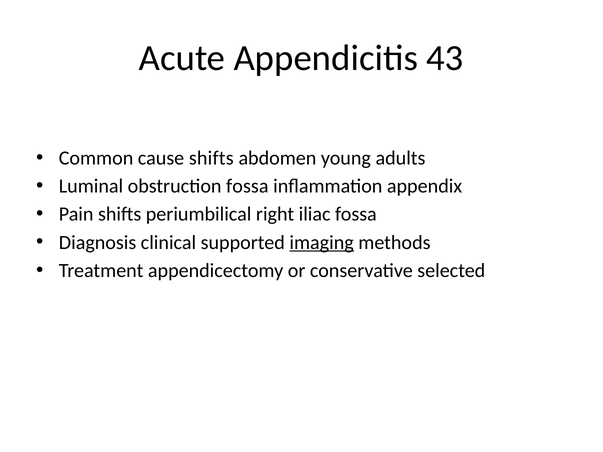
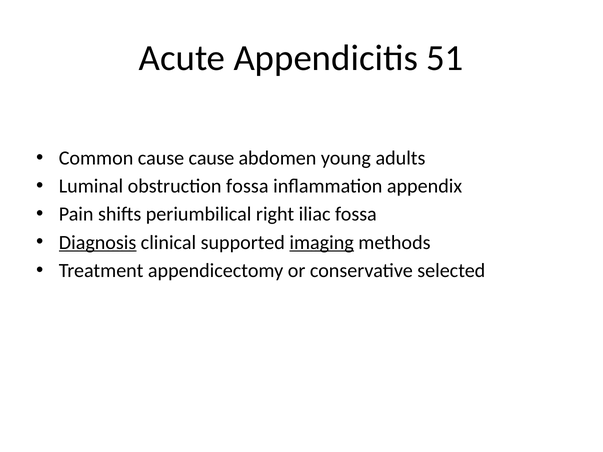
43: 43 -> 51
cause shifts: shifts -> cause
Diagnosis underline: none -> present
